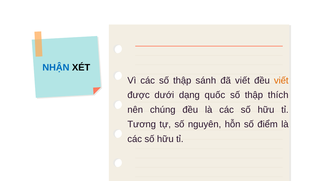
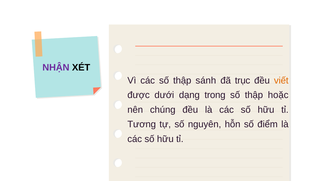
NHẬN colour: blue -> purple
đã viết: viết -> trục
quốc: quốc -> trong
thích: thích -> hoặc
